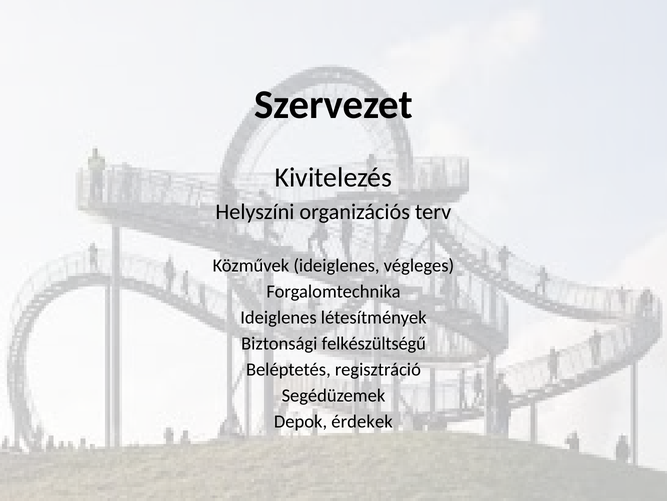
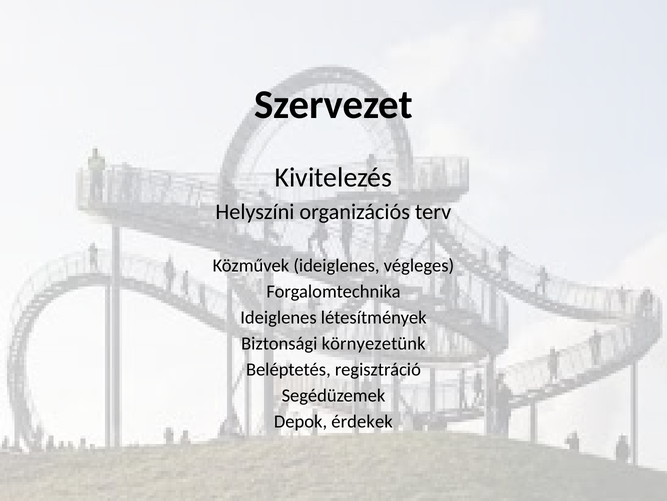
felkészültségű: felkészültségű -> környezetünk
